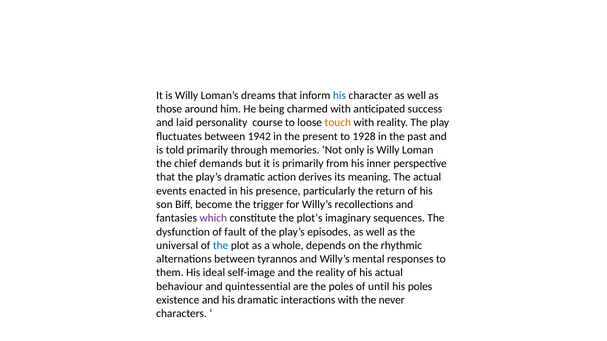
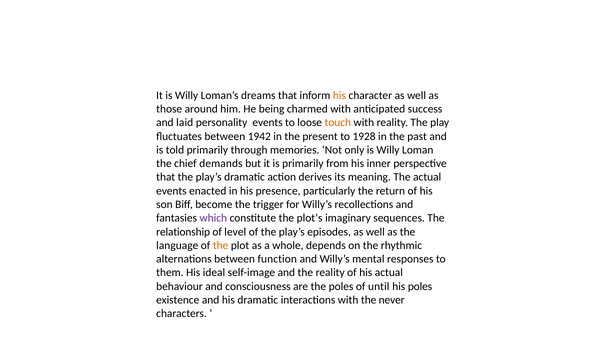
his at (339, 96) colour: blue -> orange
personality course: course -> events
dysfunction: dysfunction -> relationship
fault: fault -> level
universal: universal -> language
the at (221, 246) colour: blue -> orange
tyrannos: tyrannos -> function
quintessential: quintessential -> consciousness
